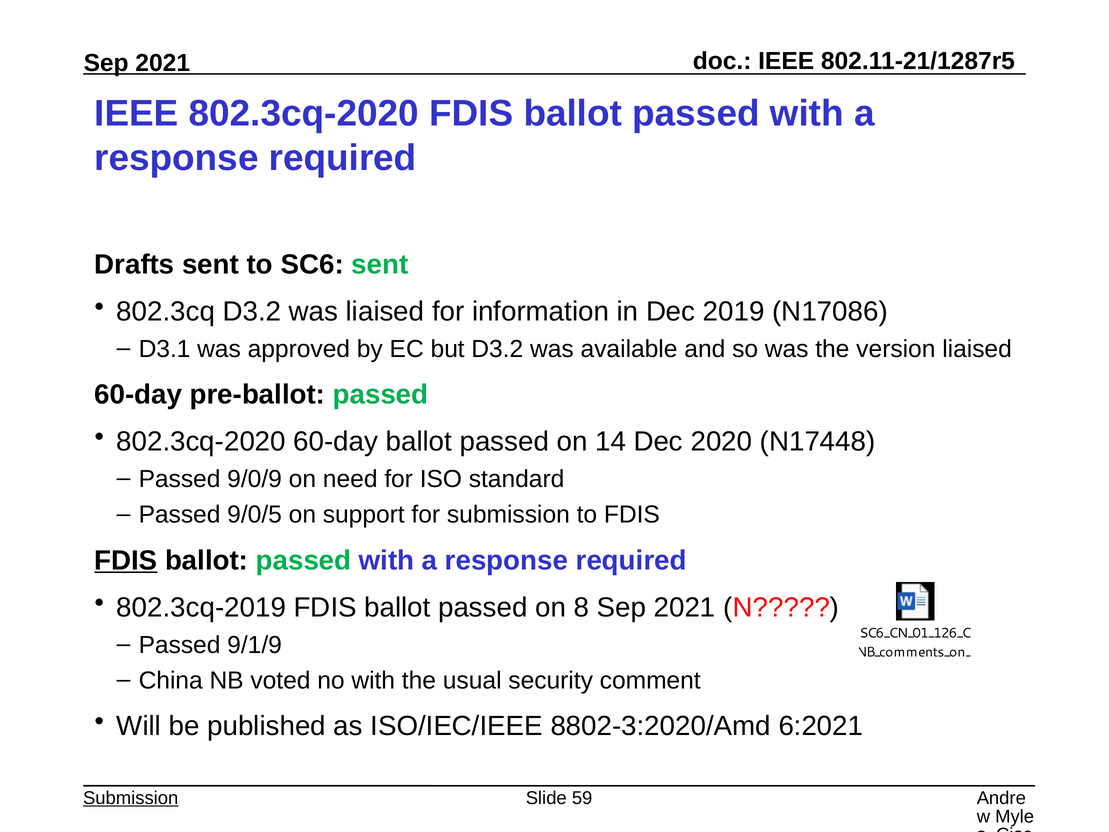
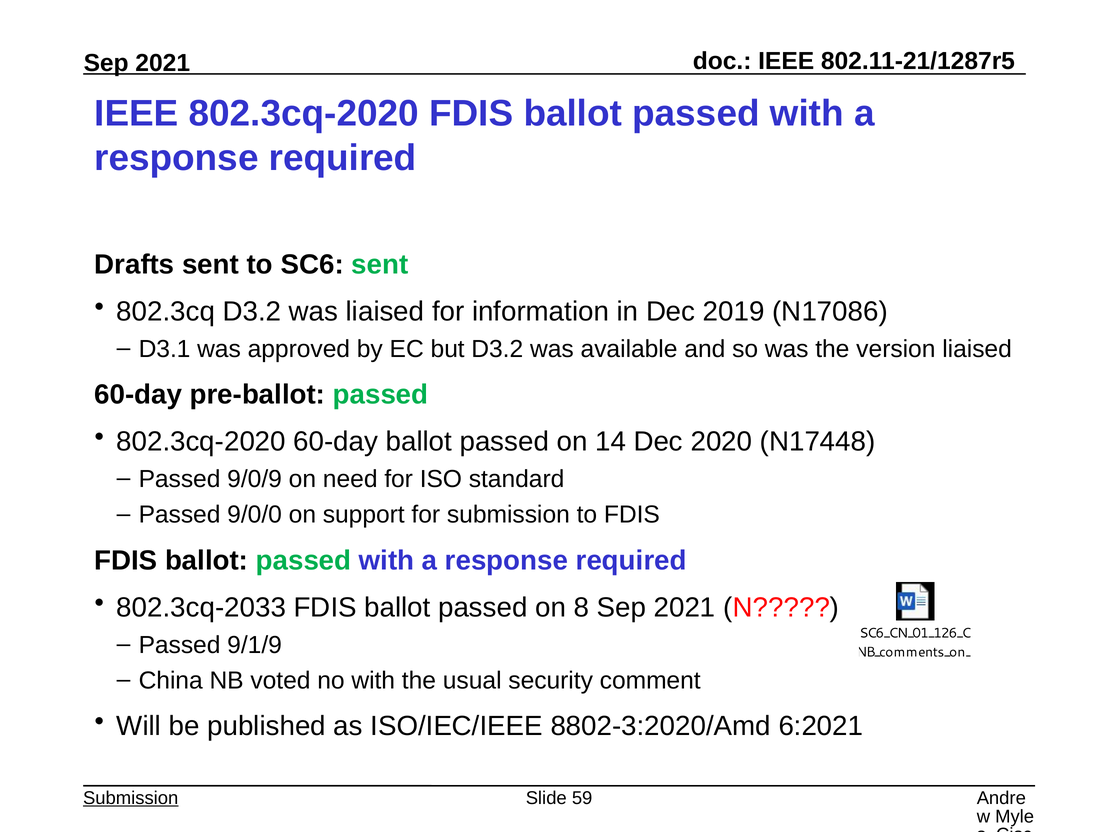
9/0/5: 9/0/5 -> 9/0/0
FDIS at (126, 560) underline: present -> none
802.3cq-2019: 802.3cq-2019 -> 802.3cq-2033
